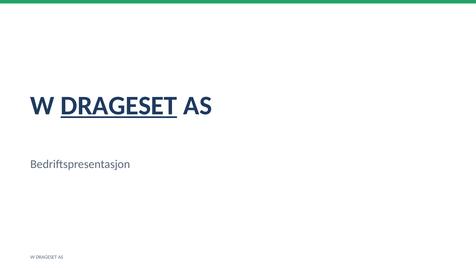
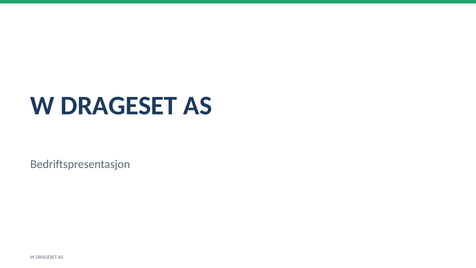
DRAGESET at (119, 106) underline: present -> none
